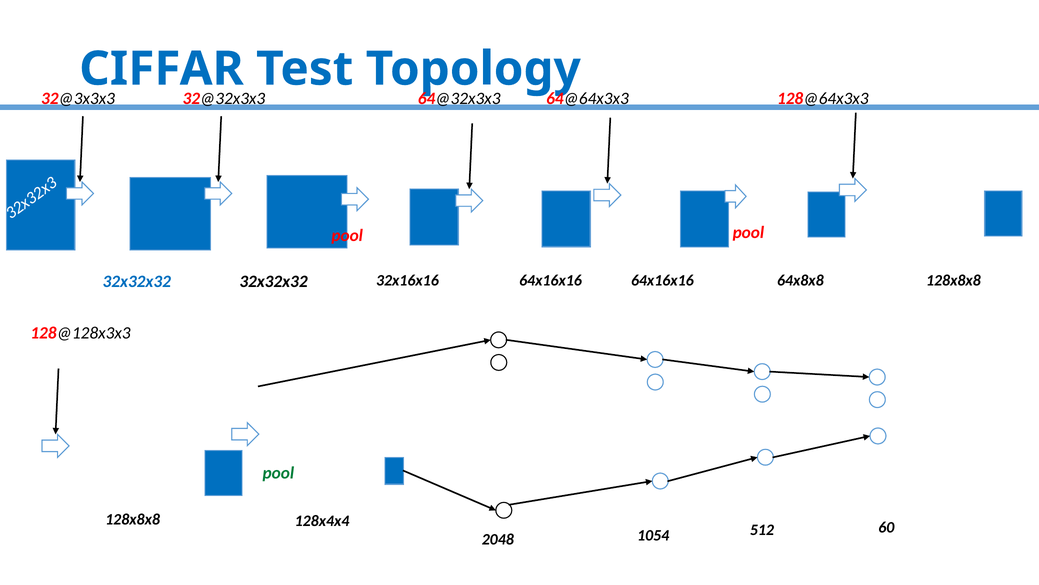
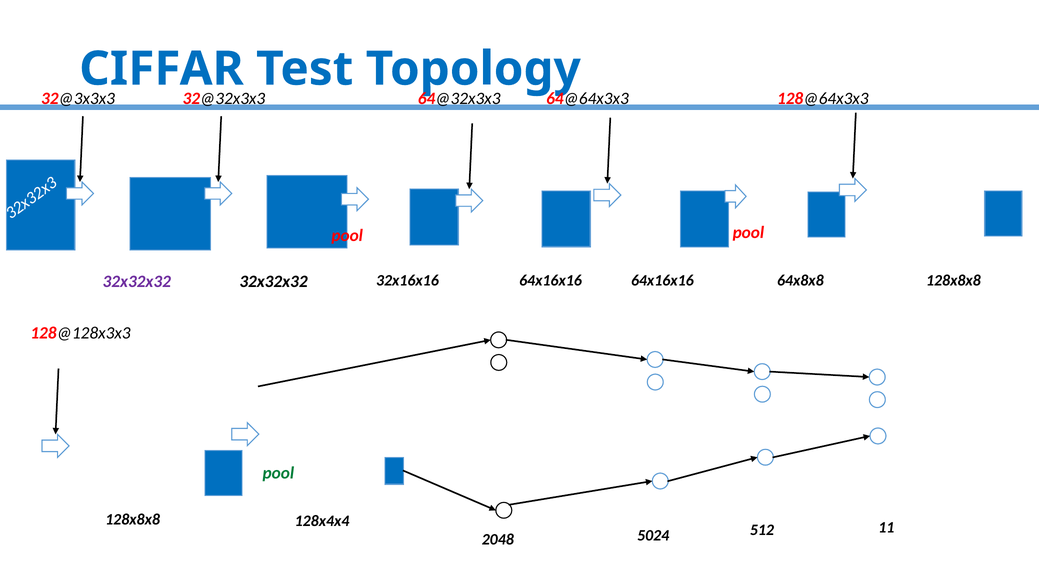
32x32x32 at (137, 281) colour: blue -> purple
1054: 1054 -> 5024
60: 60 -> 11
